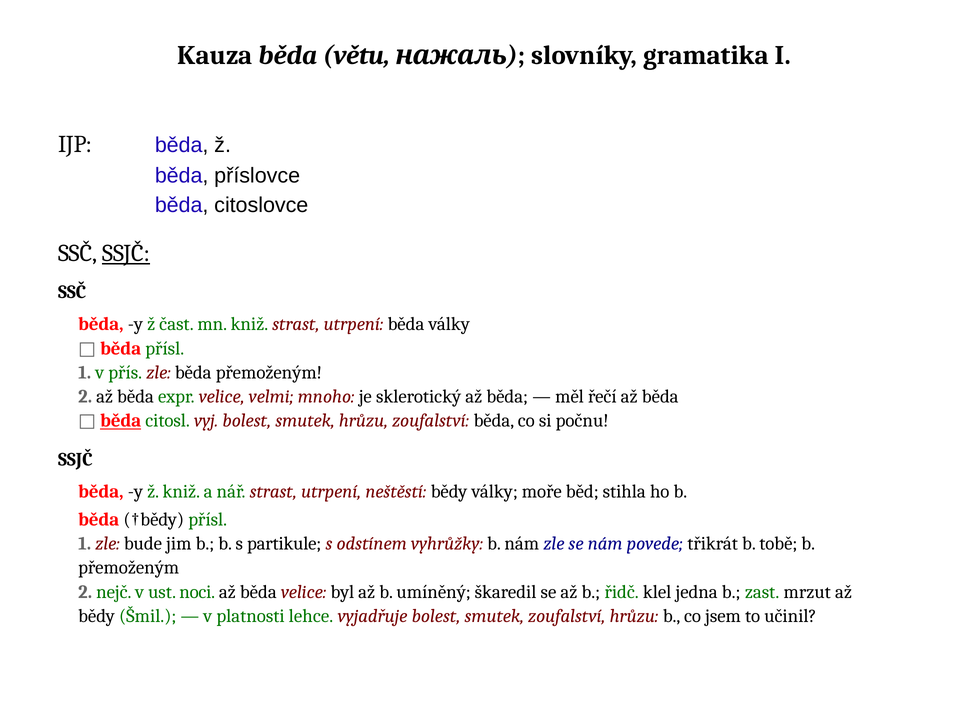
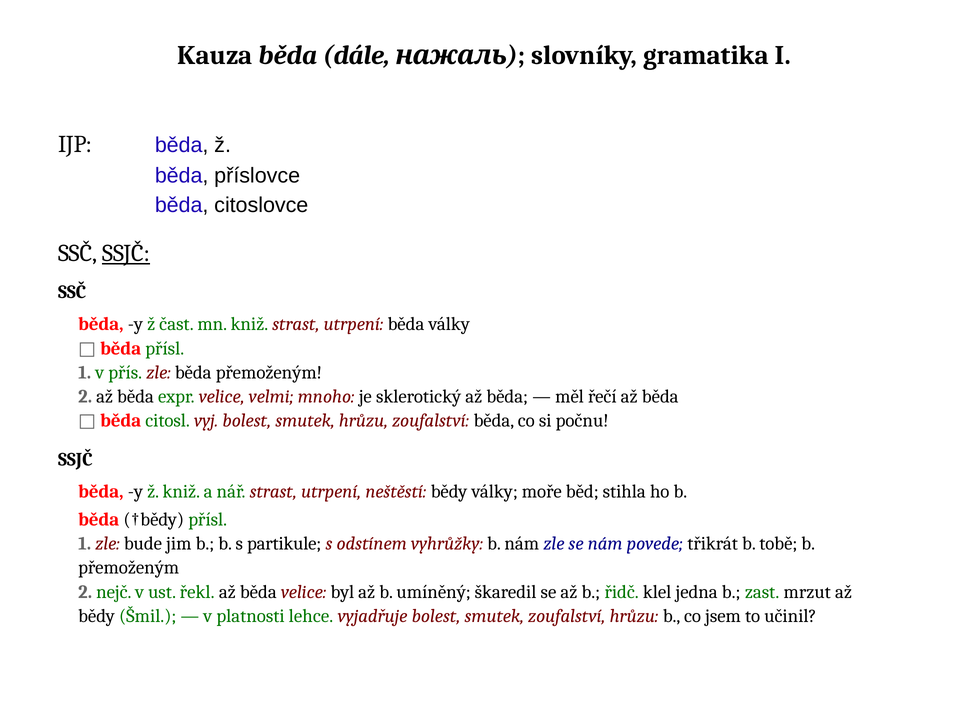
větu: větu -> dále
běda at (121, 421) underline: present -> none
noci: noci -> řekl
